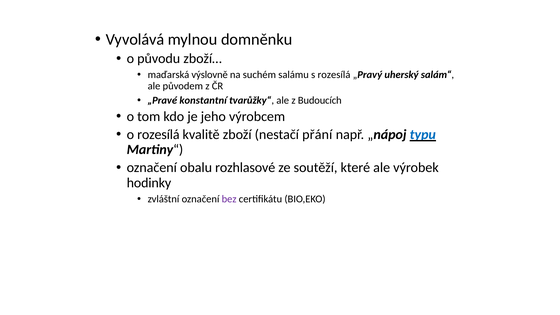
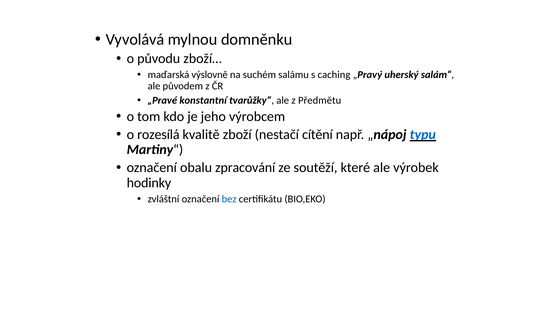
s rozesílá: rozesílá -> caching
Budoucích: Budoucích -> Předmětu
přání: přání -> cítění
rozhlasové: rozhlasové -> zpracování
bez colour: purple -> blue
